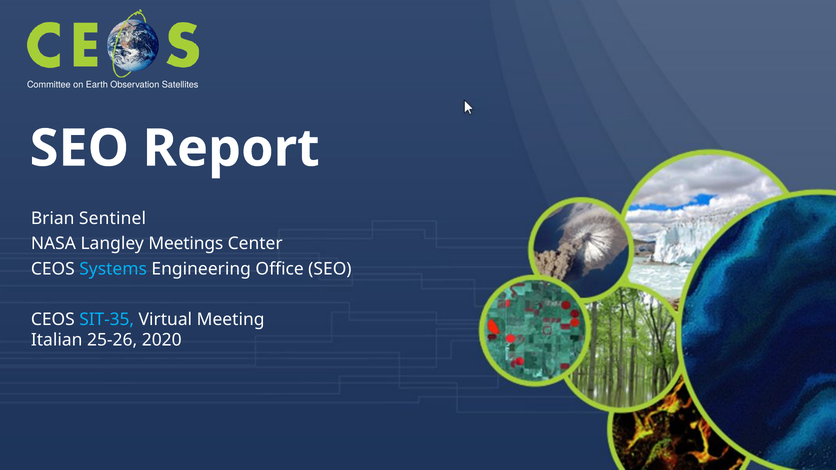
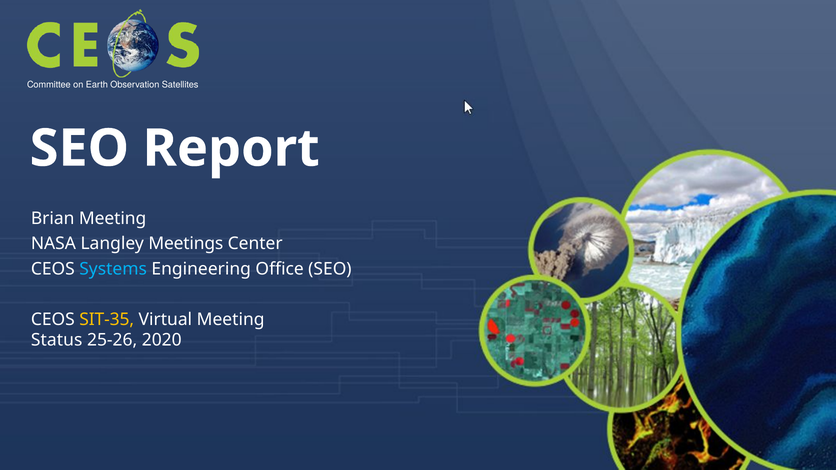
Brian Sentinel: Sentinel -> Meeting
SIT-35 colour: light blue -> yellow
Italian: Italian -> Status
